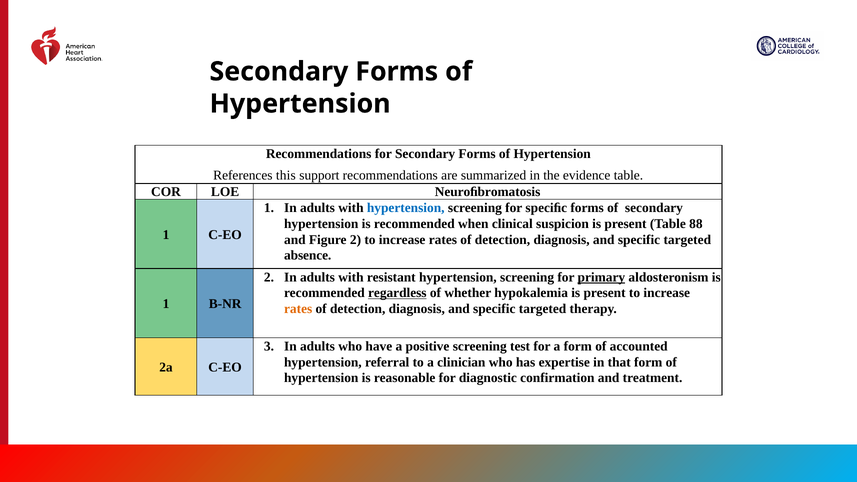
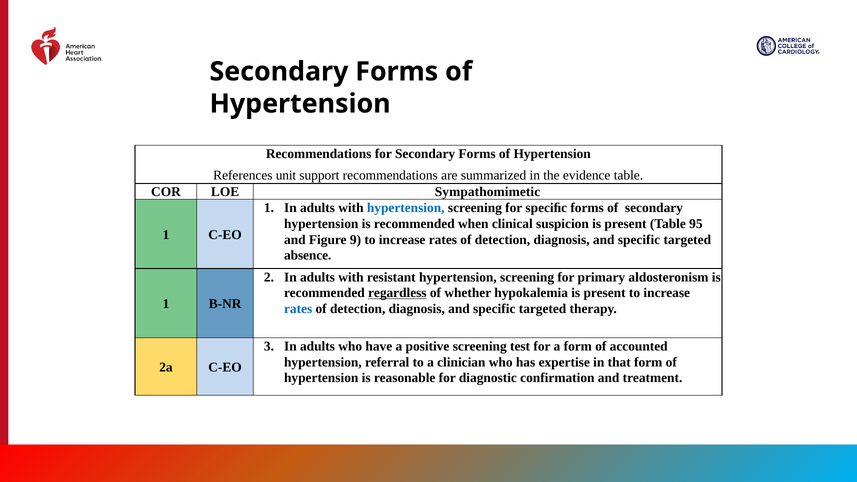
this: this -> unit
Neuroﬁbromatosis: Neuroﬁbromatosis -> Sympathomimetic
88: 88 -> 95
Figure 2: 2 -> 9
primary underline: present -> none
rates at (298, 309) colour: orange -> blue
